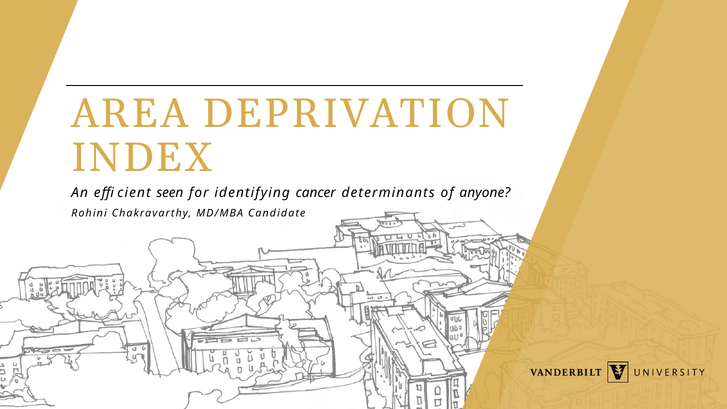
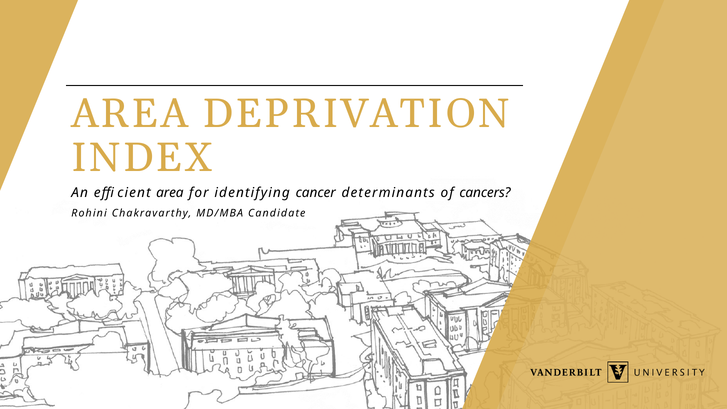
efficient seen: seen -> area
anyone: anyone -> cancers
